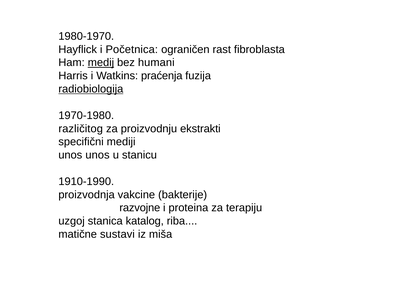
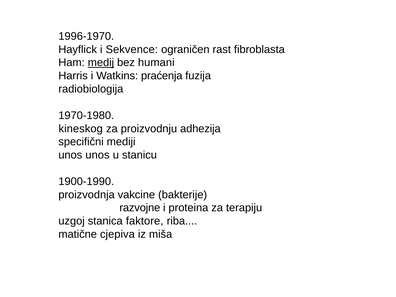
1980-1970: 1980-1970 -> 1996-1970
Početnica: Početnica -> Sekvence
radiobiologija underline: present -> none
različitog: različitog -> kineskog
ekstrakti: ekstrakti -> adhezija
1910-1990: 1910-1990 -> 1900-1990
katalog: katalog -> faktore
sustavi: sustavi -> cjepiva
